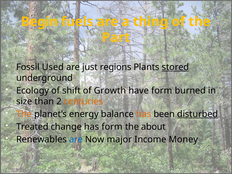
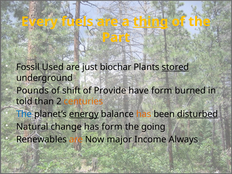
Begin: Begin -> Every
thing underline: none -> present
regions: regions -> biochar
Ecology: Ecology -> Pounds
Growth: Growth -> Provide
size: size -> told
The at (24, 114) colour: orange -> blue
energy underline: none -> present
Treated: Treated -> Natural
about: about -> going
are at (76, 139) colour: blue -> orange
Money: Money -> Always
